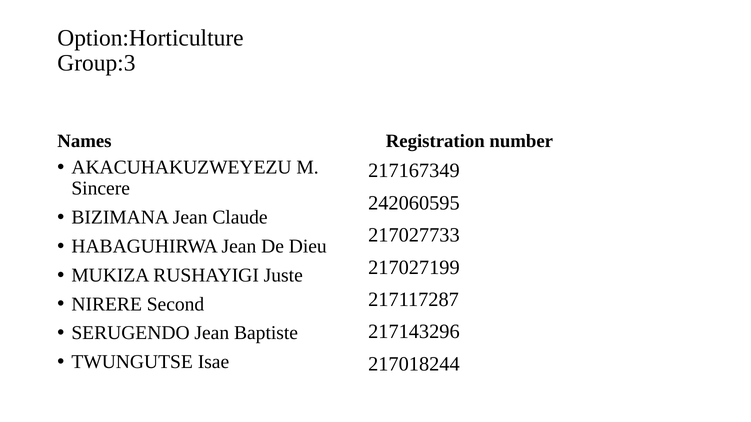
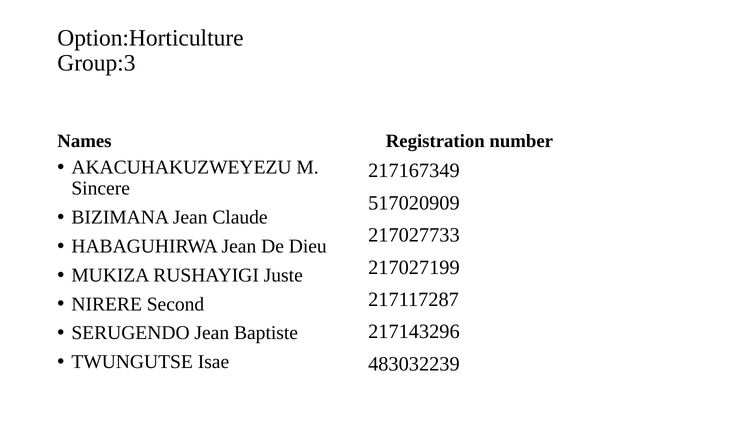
242060595: 242060595 -> 517020909
217018244: 217018244 -> 483032239
